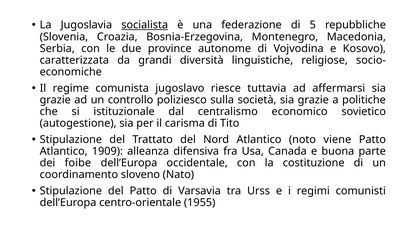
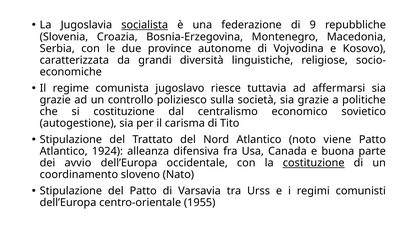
5: 5 -> 9
si istituzionale: istituzionale -> costituzione
1909: 1909 -> 1924
foibe: foibe -> avvio
costituzione at (314, 163) underline: none -> present
